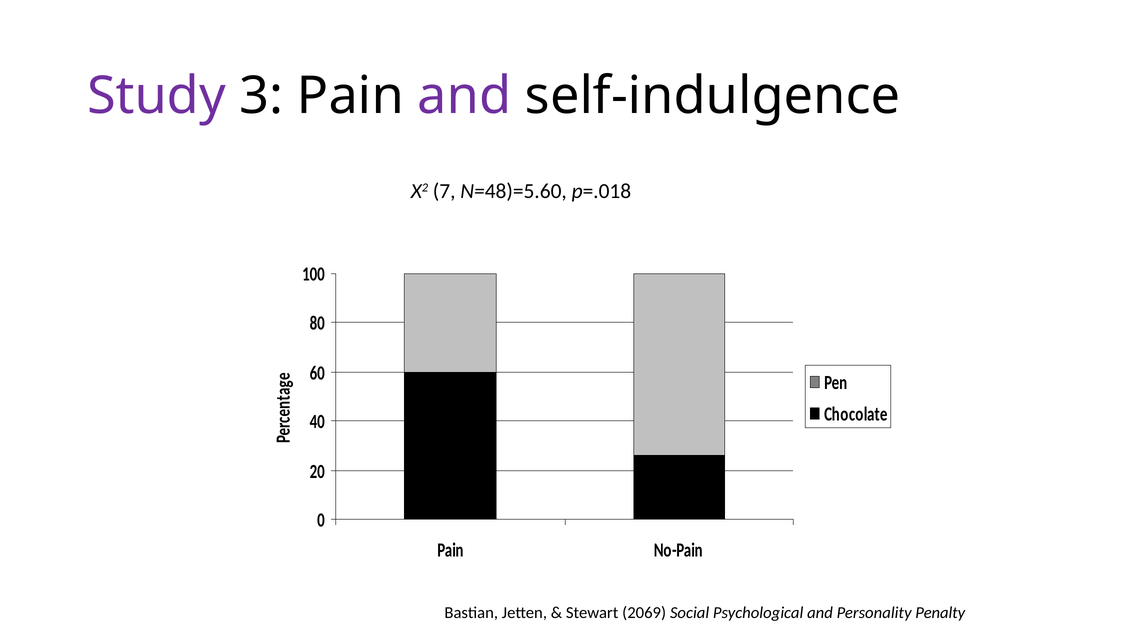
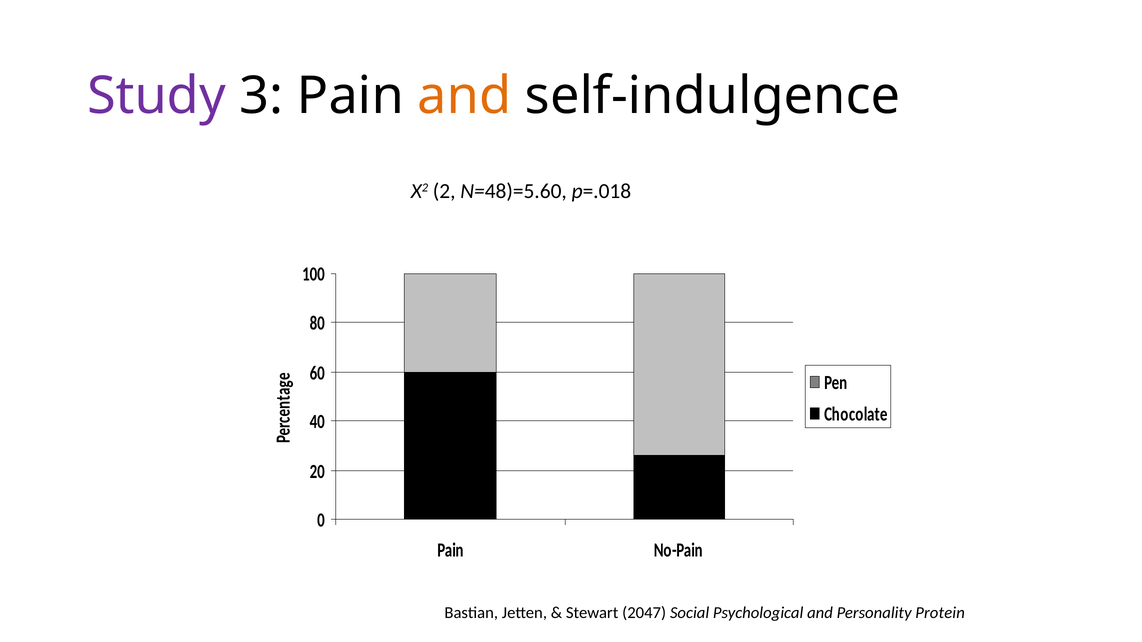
and at (464, 96) colour: purple -> orange
7: 7 -> 2
2069: 2069 -> 2047
Penalty: Penalty -> Protein
